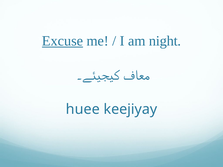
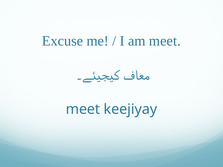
Excuse underline: present -> none
am night: night -> meet
huee at (83, 109): huee -> meet
